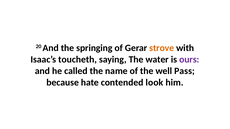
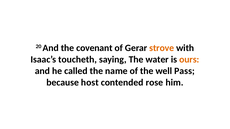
springing: springing -> covenant
ours colour: purple -> orange
hate: hate -> host
look: look -> rose
